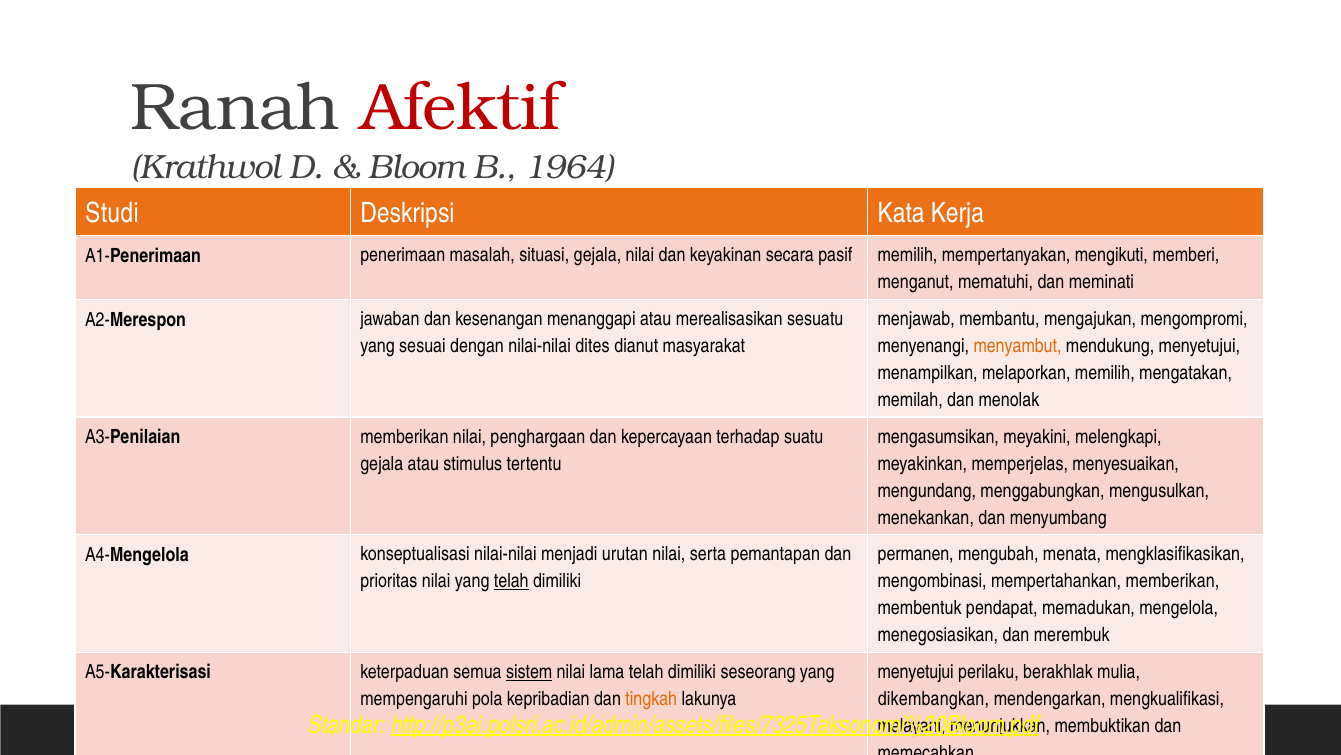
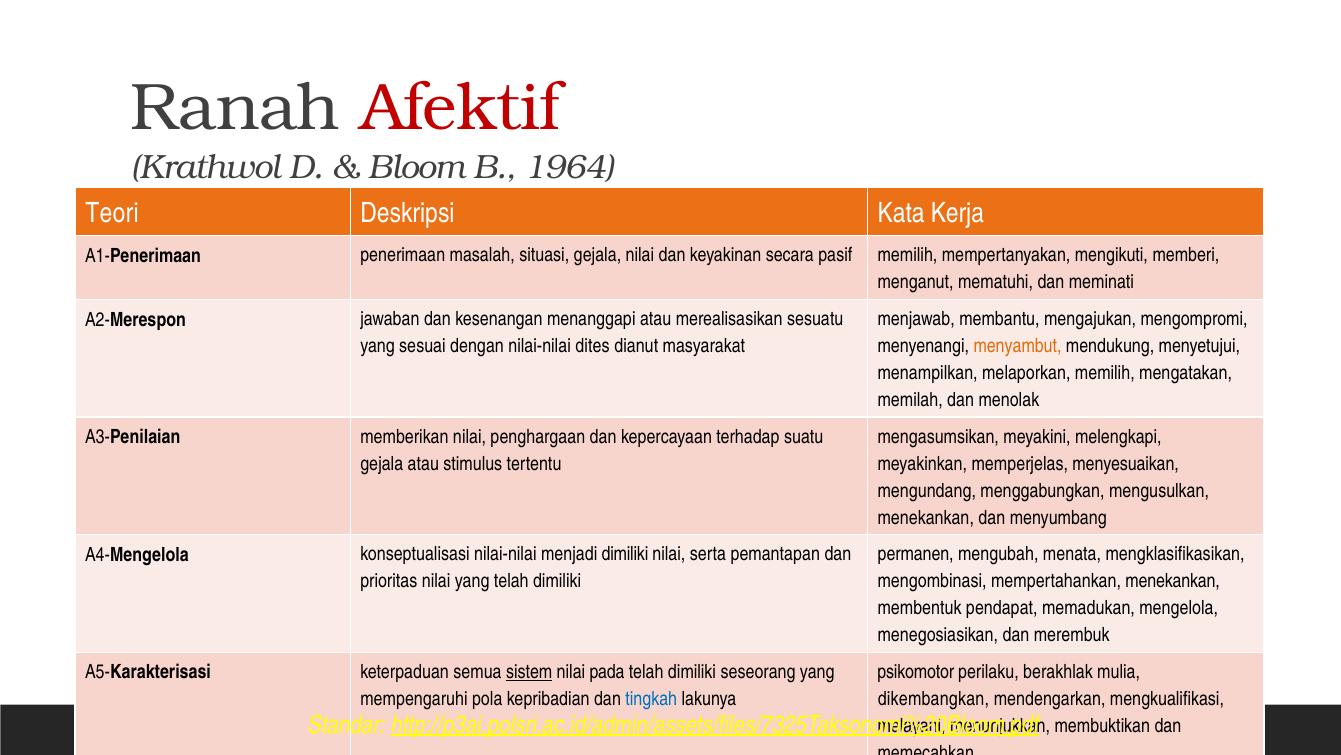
Studi: Studi -> Teori
menjadi urutan: urutan -> dimiliki
telah at (511, 581) underline: present -> none
mempertahankan memberikan: memberikan -> menekankan
menyetujui at (916, 672): menyetujui -> psikomotor
lama: lama -> pada
tingkah colour: orange -> blue
